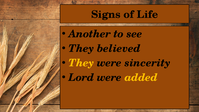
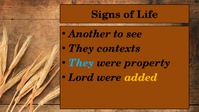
believed: believed -> contexts
They at (81, 63) colour: yellow -> light blue
sincerity: sincerity -> property
